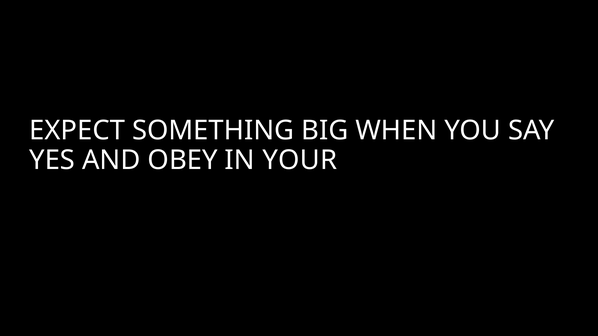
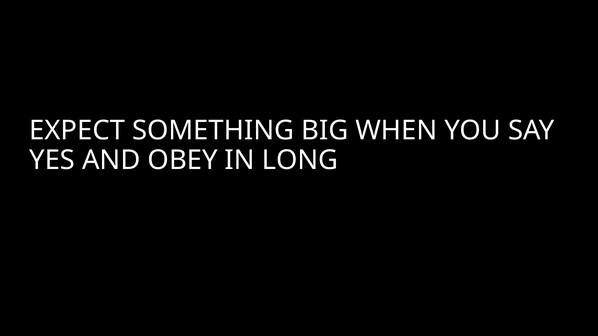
YOUR: YOUR -> LONG
